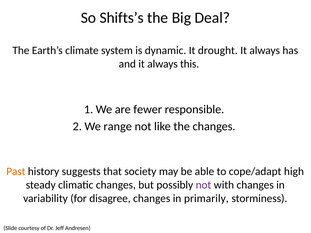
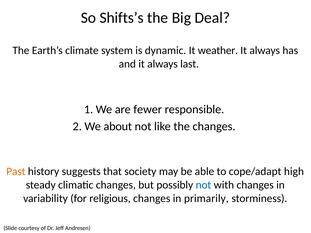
drought: drought -> weather
this: this -> last
range: range -> about
not at (203, 185) colour: purple -> blue
disagree: disagree -> religious
